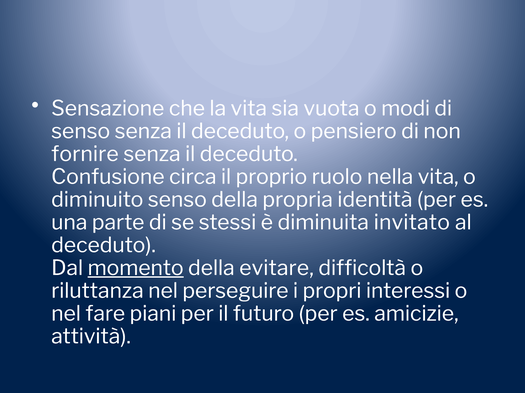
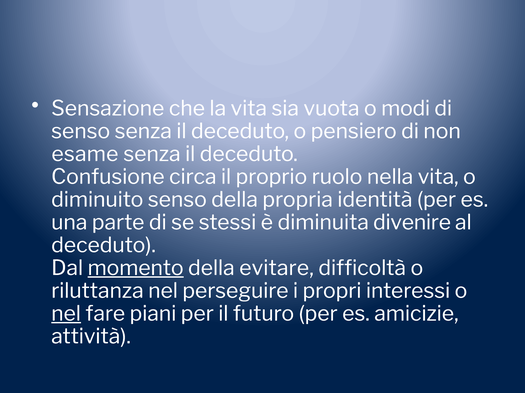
fornire: fornire -> esame
invitato: invitato -> divenire
nel at (66, 314) underline: none -> present
